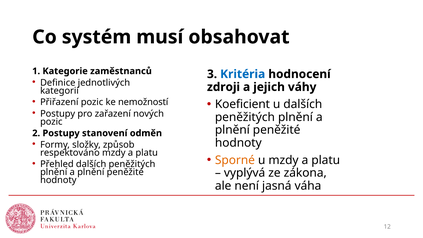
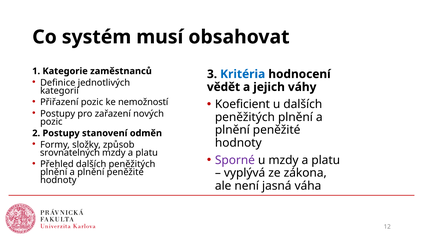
zdroji: zdroji -> vědět
respektováno: respektováno -> srovnatelných
Sporné colour: orange -> purple
